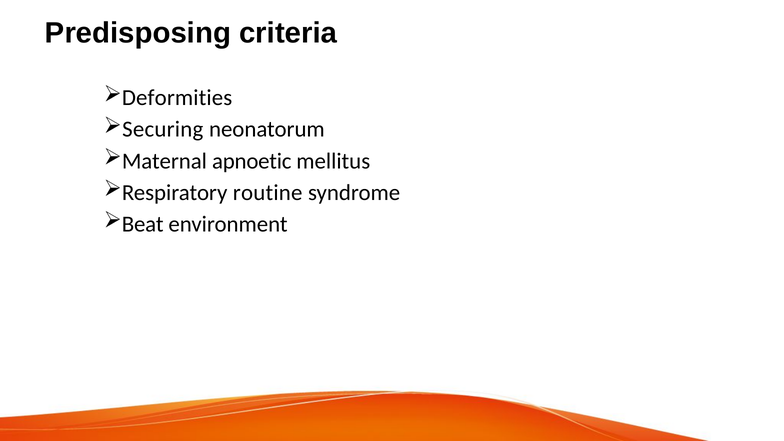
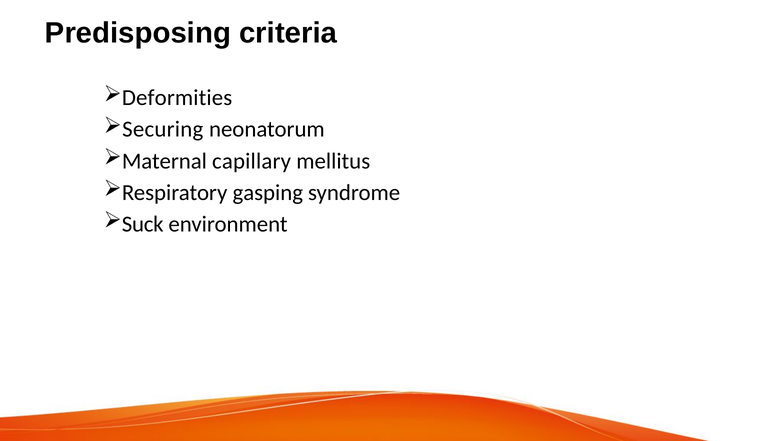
apnoetic: apnoetic -> capillary
routine: routine -> gasping
Beat: Beat -> Suck
